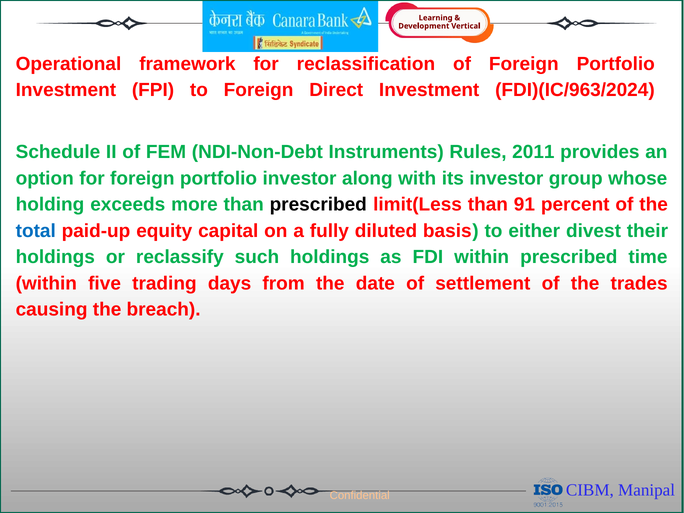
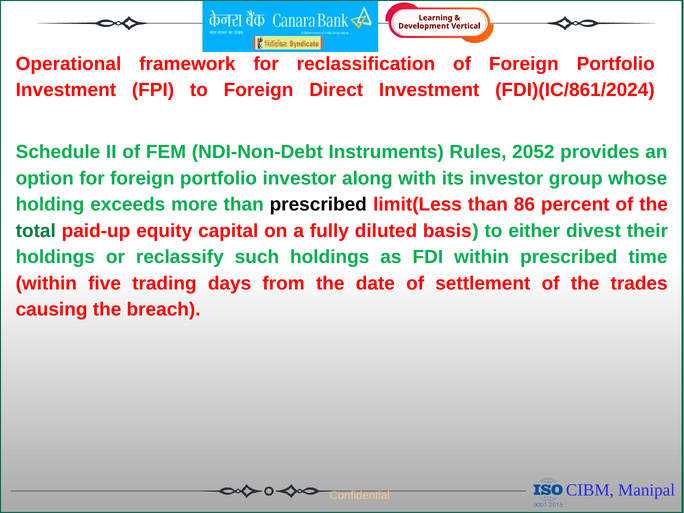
FDI)(IC/963/2024: FDI)(IC/963/2024 -> FDI)(IC/861/2024
2011: 2011 -> 2052
91: 91 -> 86
total colour: blue -> green
